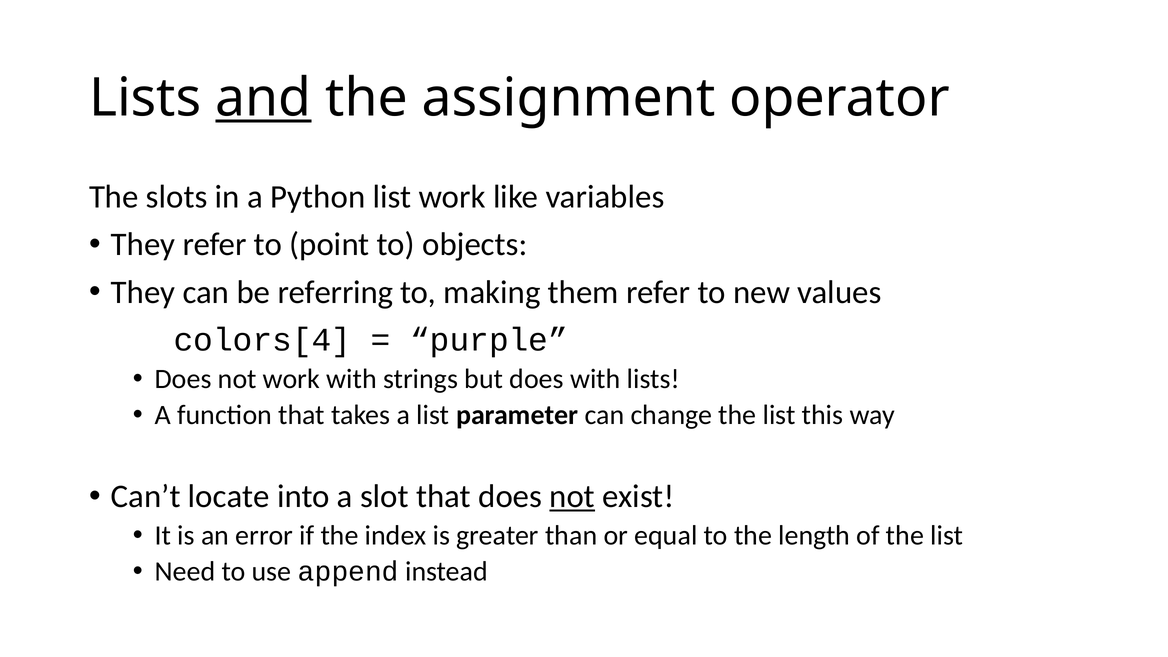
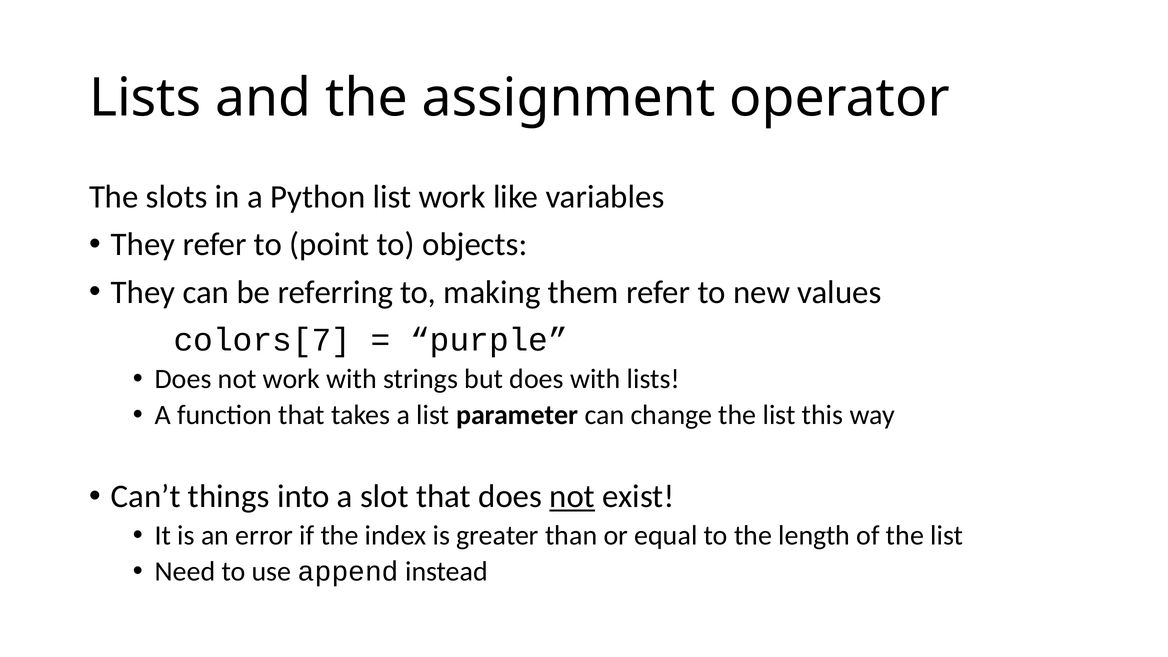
and underline: present -> none
colors[4: colors[4 -> colors[7
locate: locate -> things
